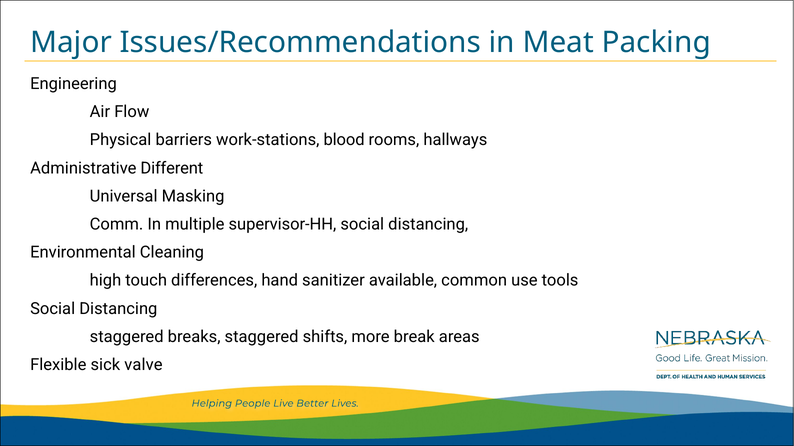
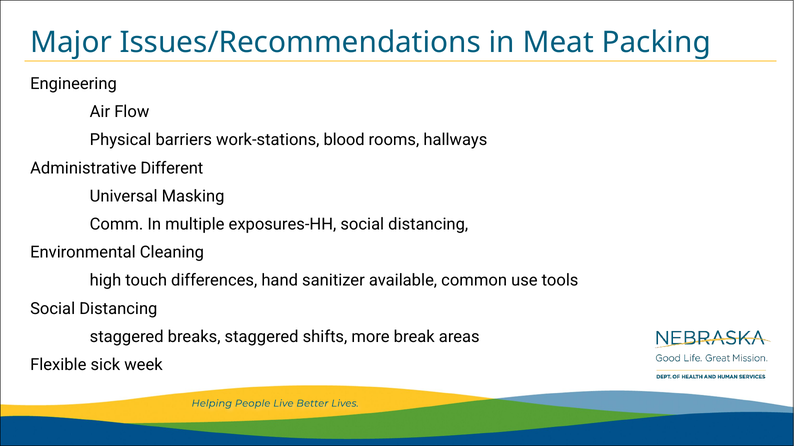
supervisor-HH: supervisor-HH -> exposures-HH
valve: valve -> week
